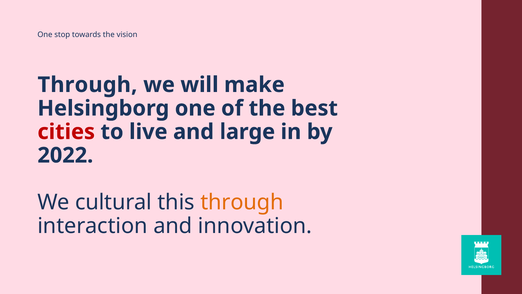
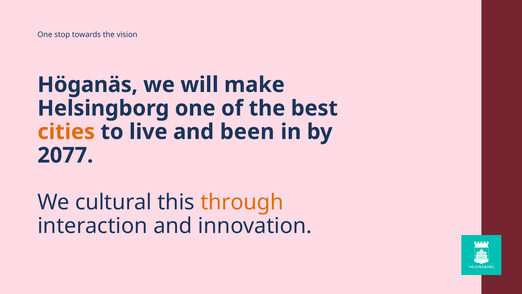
Through at (87, 85): Through -> Höganäs
cities colour: red -> orange
large: large -> been
2022: 2022 -> 2077
